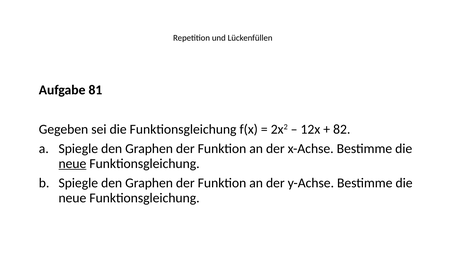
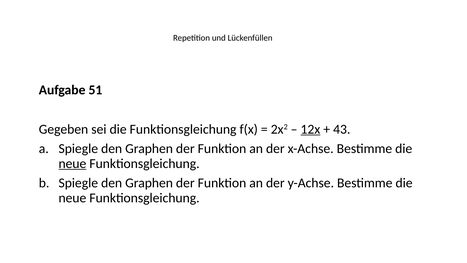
81: 81 -> 51
12x underline: none -> present
82: 82 -> 43
